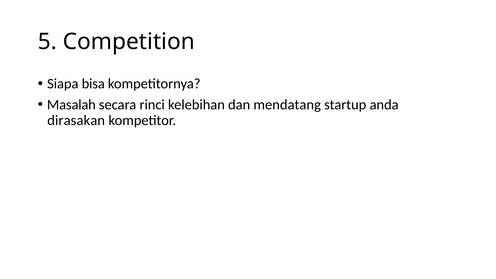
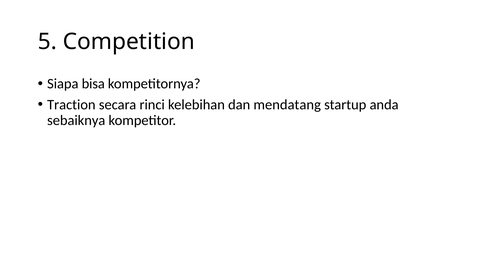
Masalah: Masalah -> Traction
dirasakan: dirasakan -> sebaiknya
